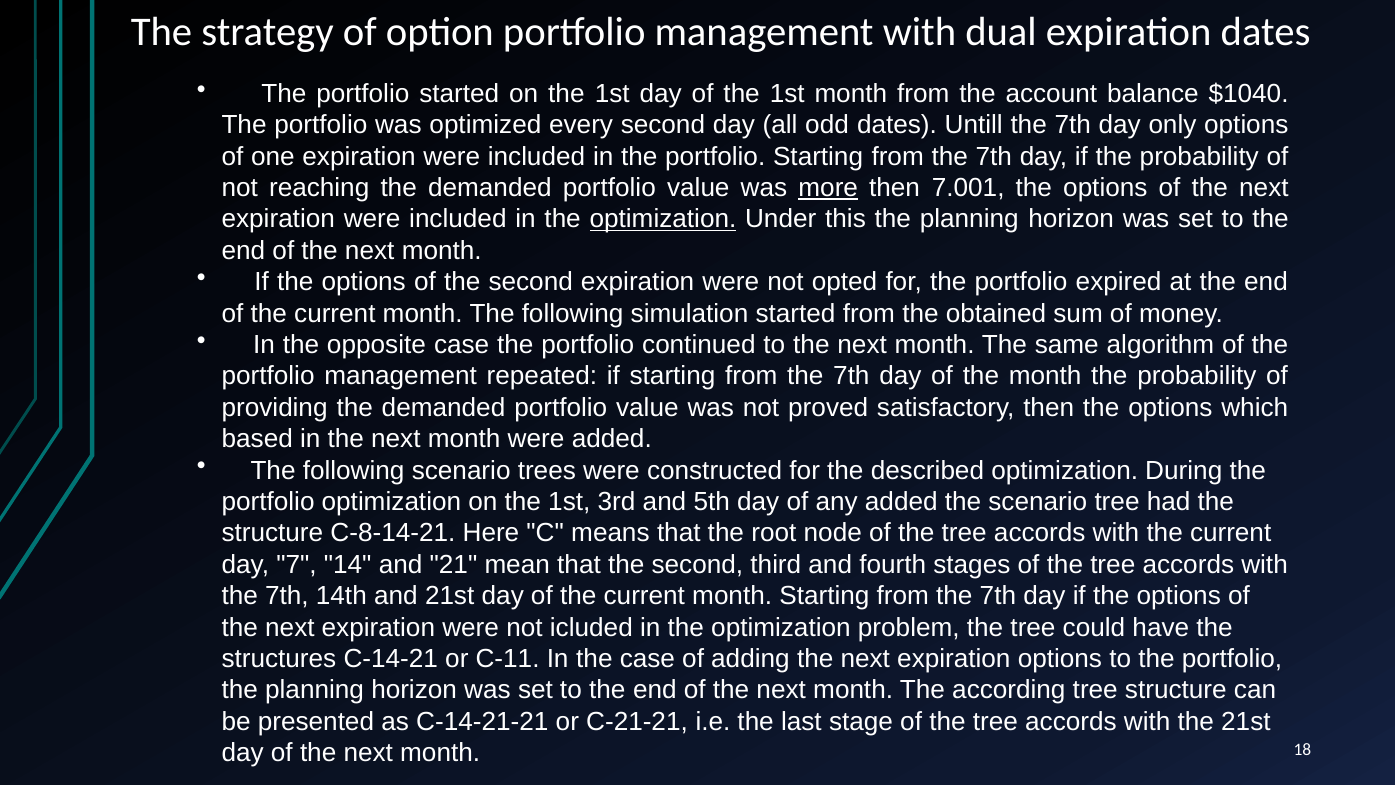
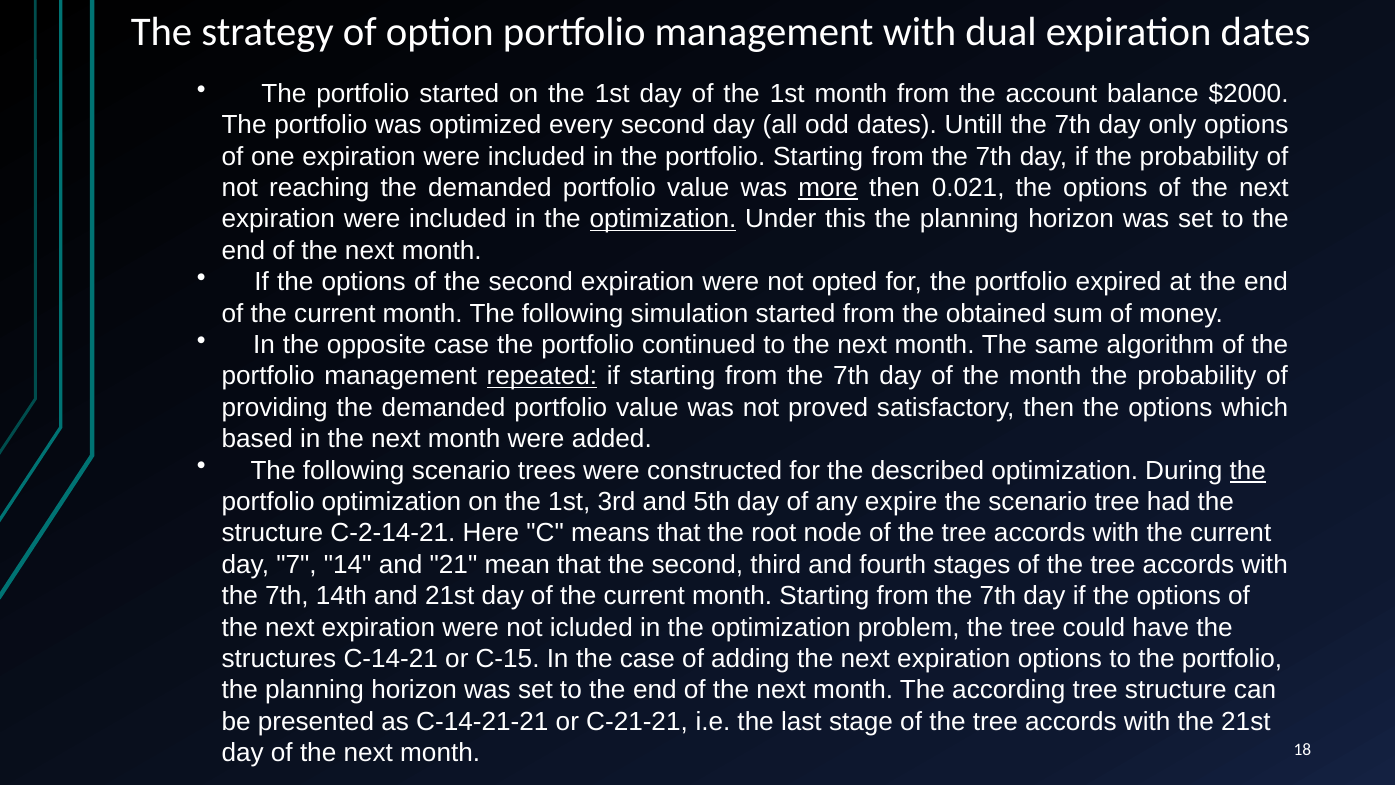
$1040: $1040 -> $2000
7.001: 7.001 -> 0.021
repeated underline: none -> present
the at (1248, 470) underline: none -> present
any added: added -> expire
C-8-14-21: C-8-14-21 -> C-2-14-21
C-11: C-11 -> C-15
